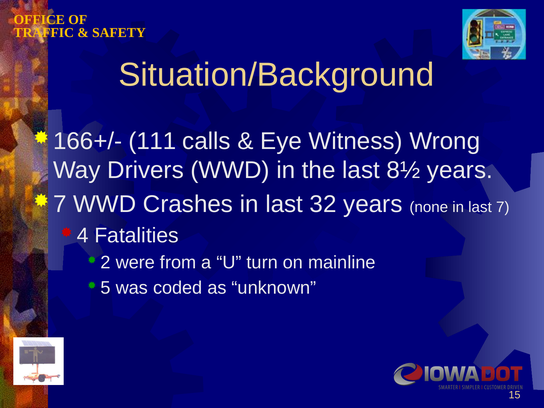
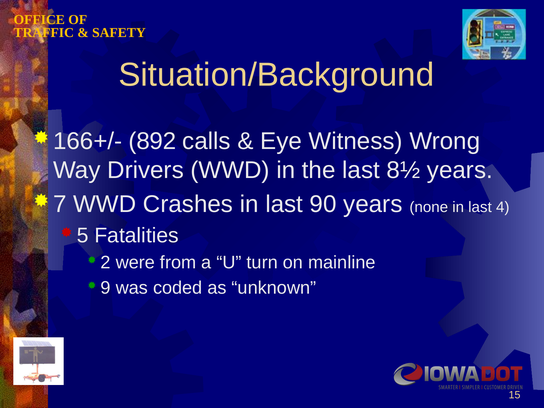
111: 111 -> 892
32: 32 -> 90
7: 7 -> 4
4: 4 -> 5
5: 5 -> 9
